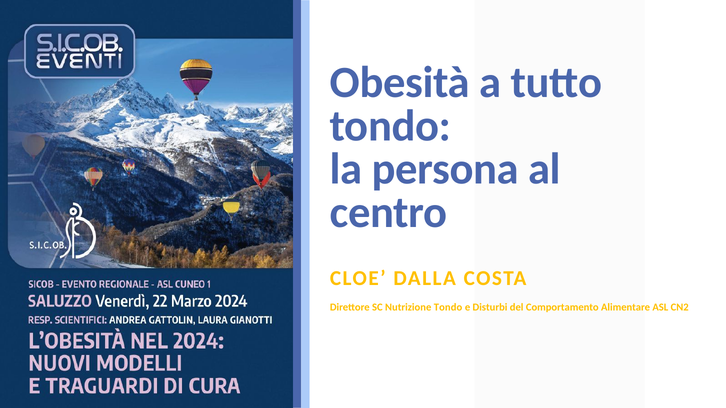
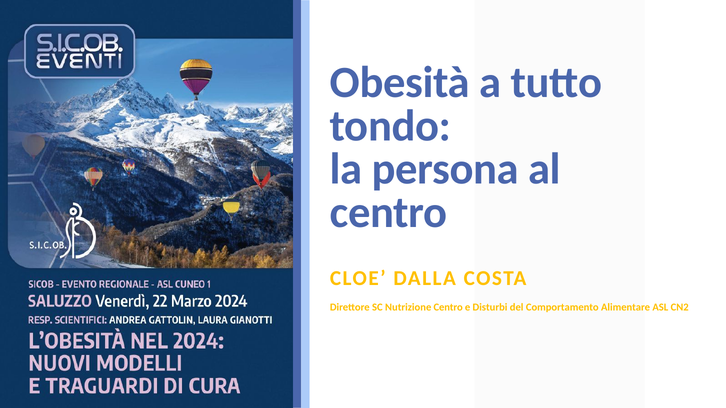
Nutrizione Tondo: Tondo -> Centro
